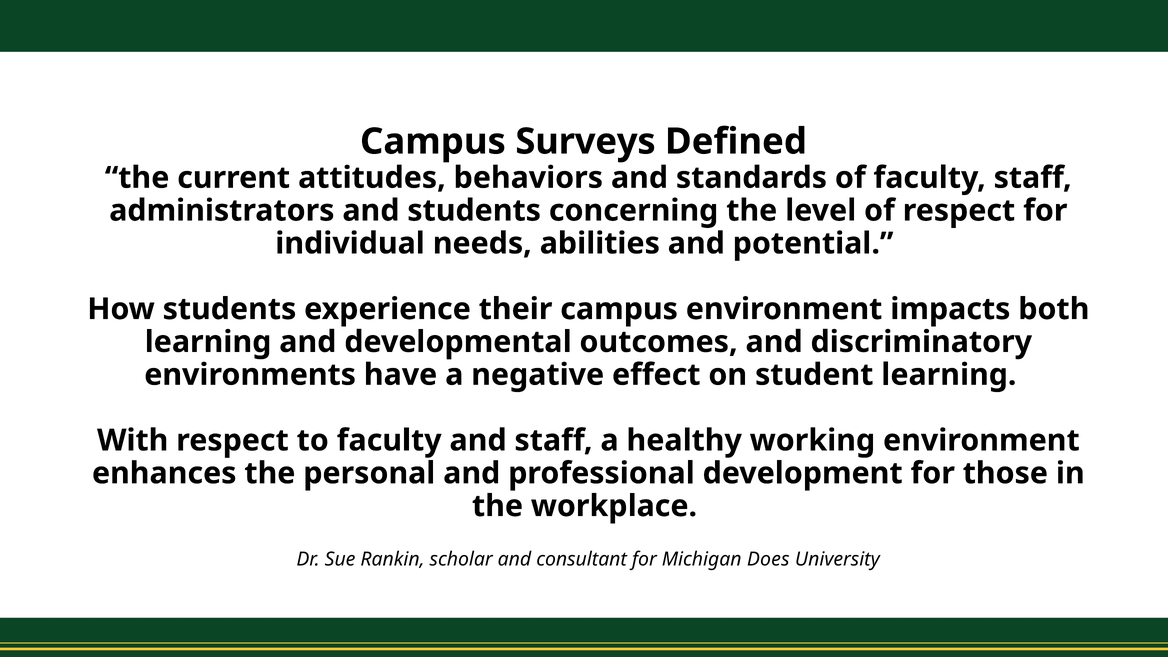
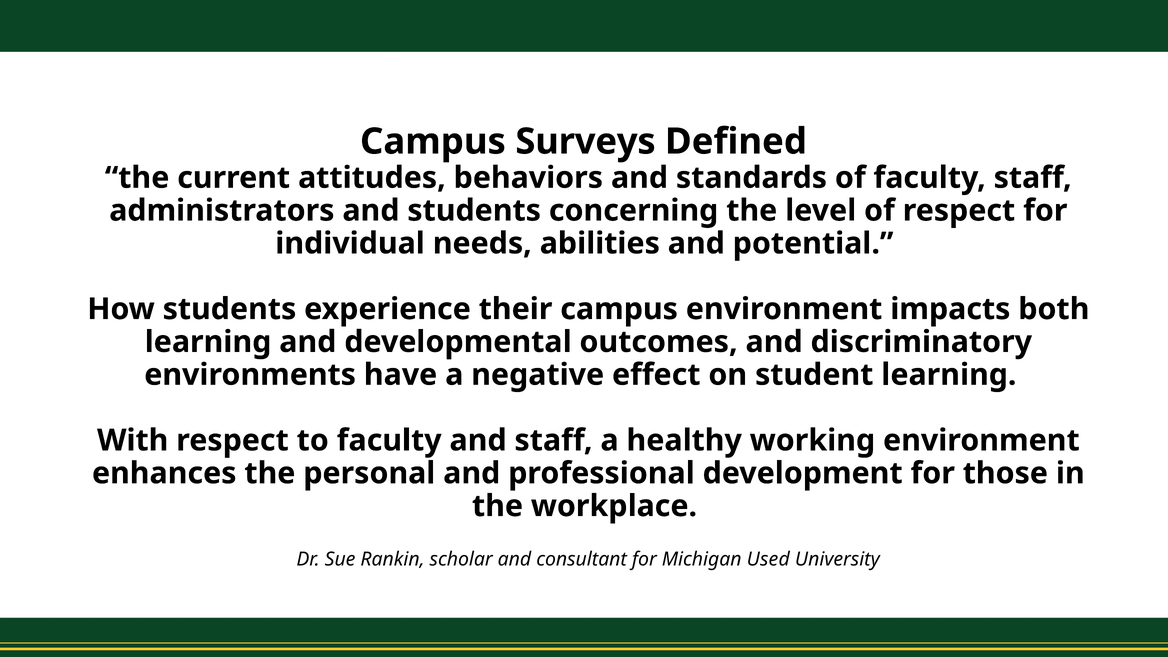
Does: Does -> Used
